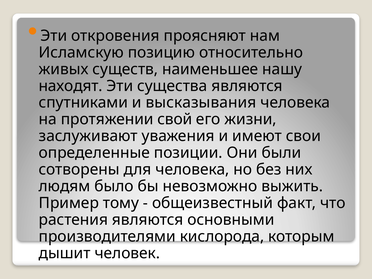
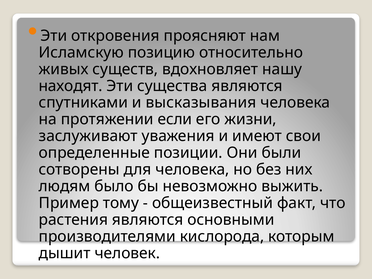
наименьшее: наименьшее -> вдохновляет
свой: свой -> если
